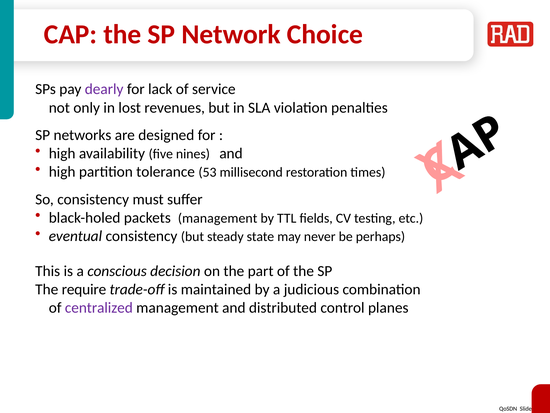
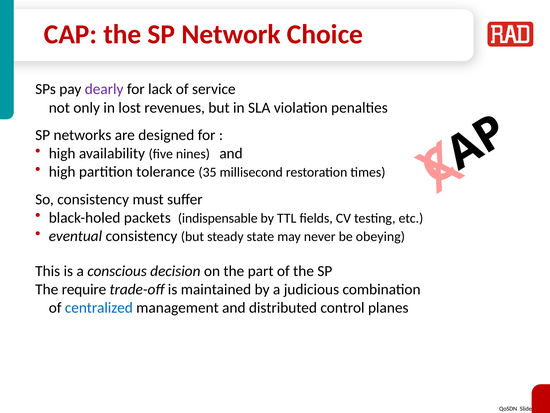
53: 53 -> 35
packets management: management -> indispensable
perhaps: perhaps -> obeying
centralized colour: purple -> blue
